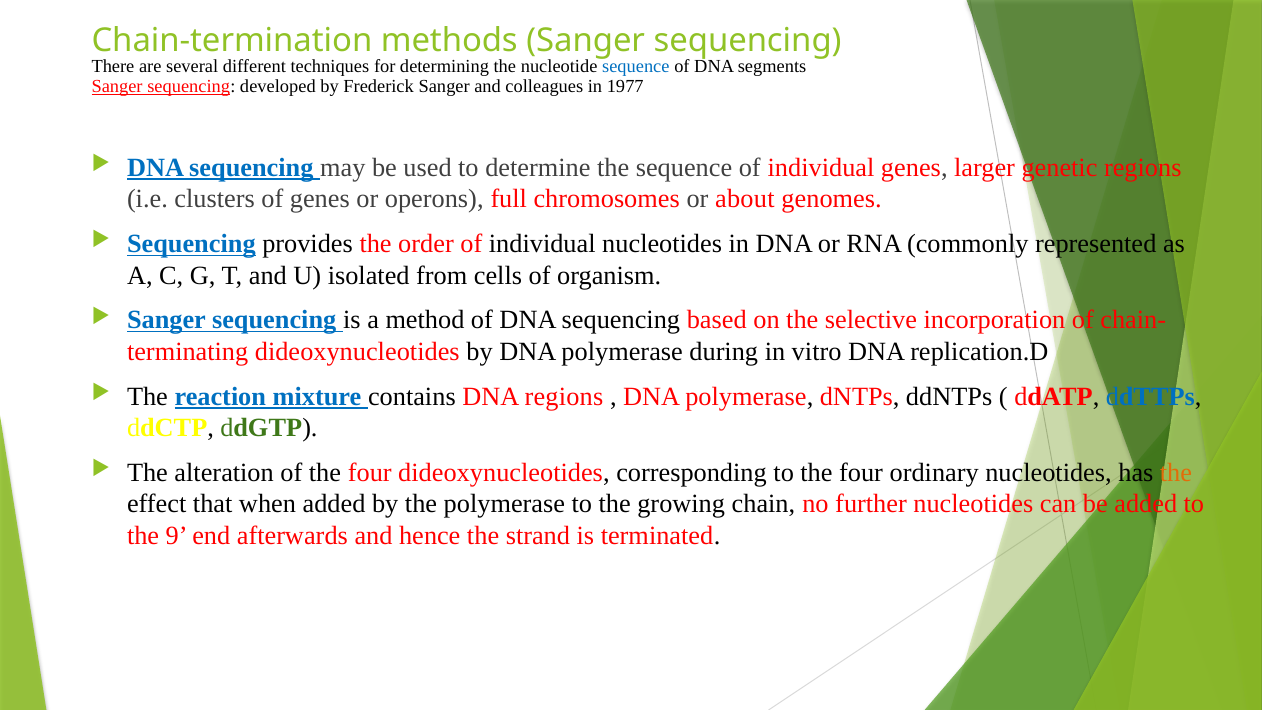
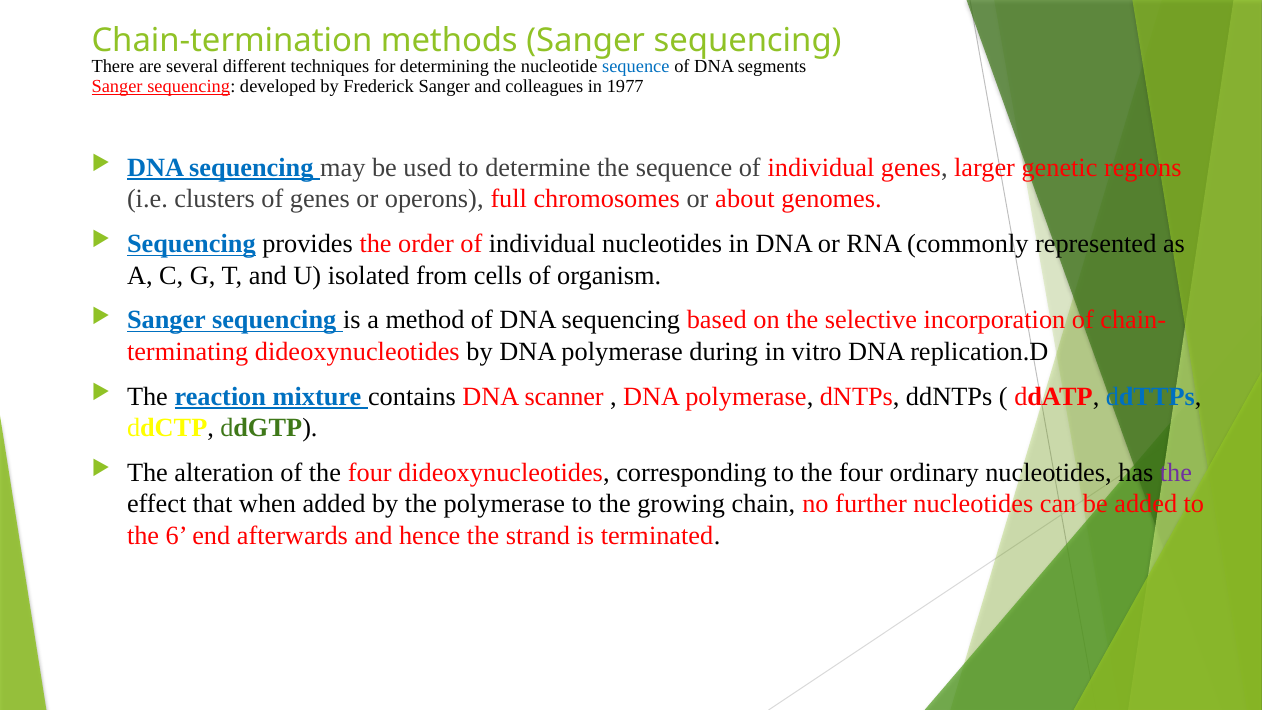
DNA regions: regions -> scanner
the at (1176, 473) colour: orange -> purple
9: 9 -> 6
